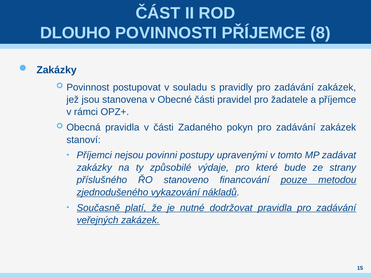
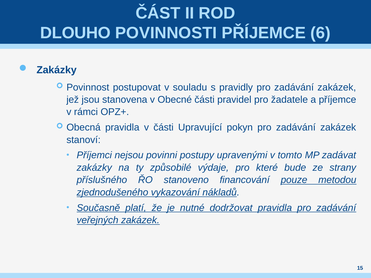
8: 8 -> 6
Zadaného: Zadaného -> Upravující
